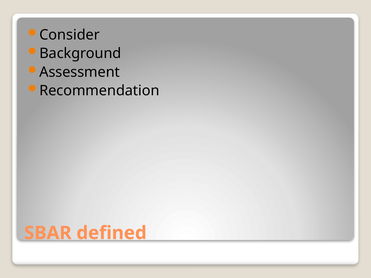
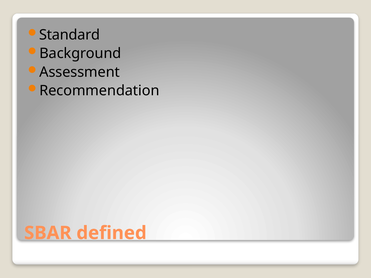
Consider: Consider -> Standard
